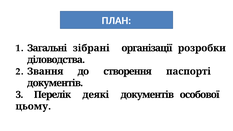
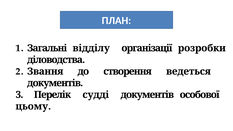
зібрані: зібрані -> відділу
паспорті: паспорті -> ведеться
деякі: деякі -> судді
